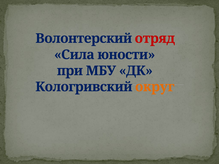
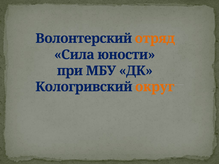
отряд colour: red -> orange
